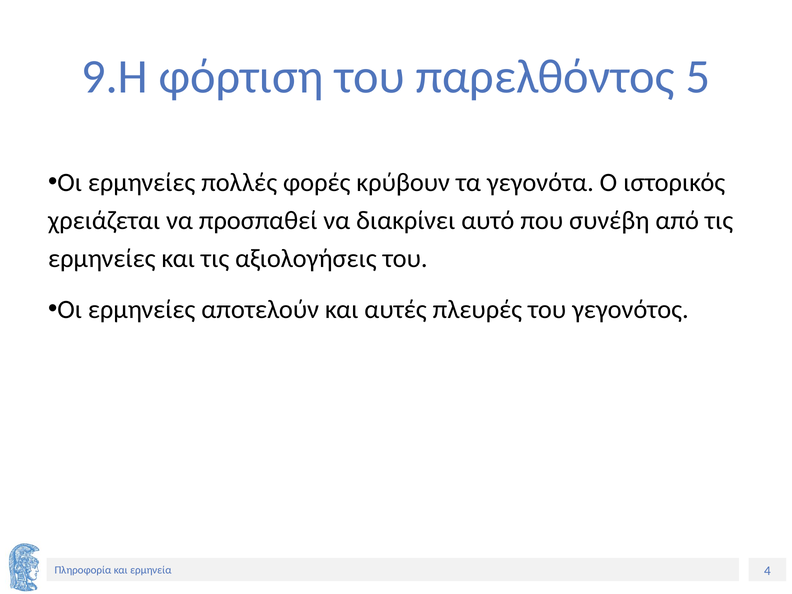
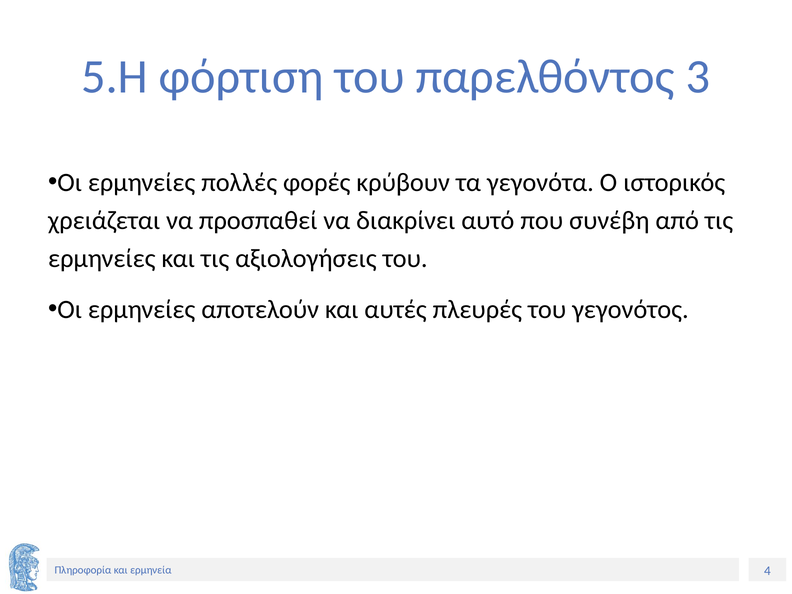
9.Η: 9.Η -> 5.Η
5: 5 -> 3
